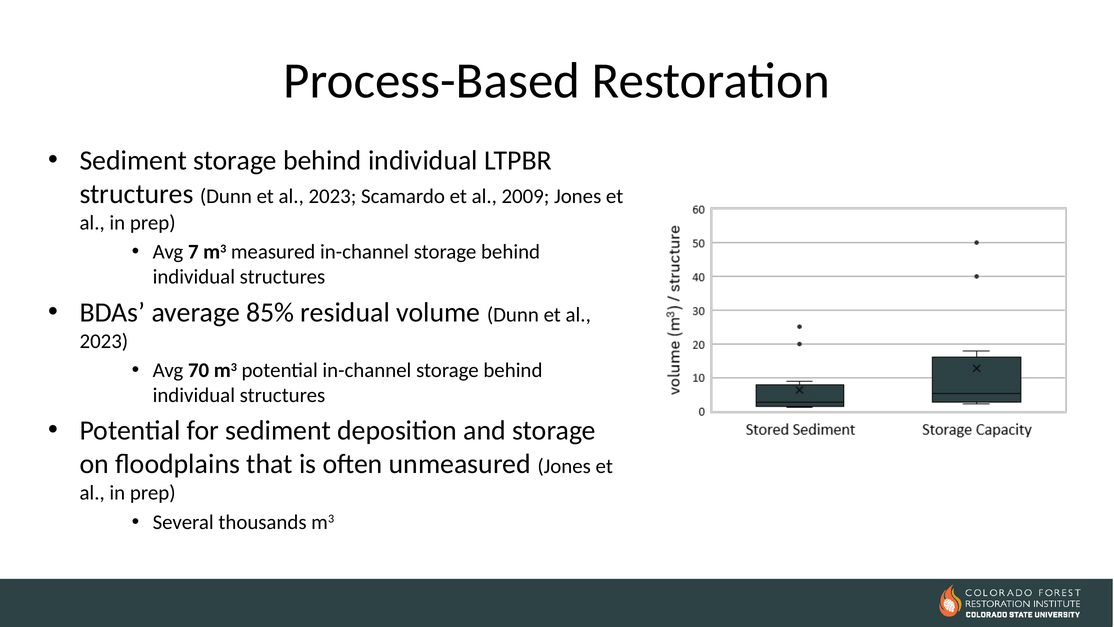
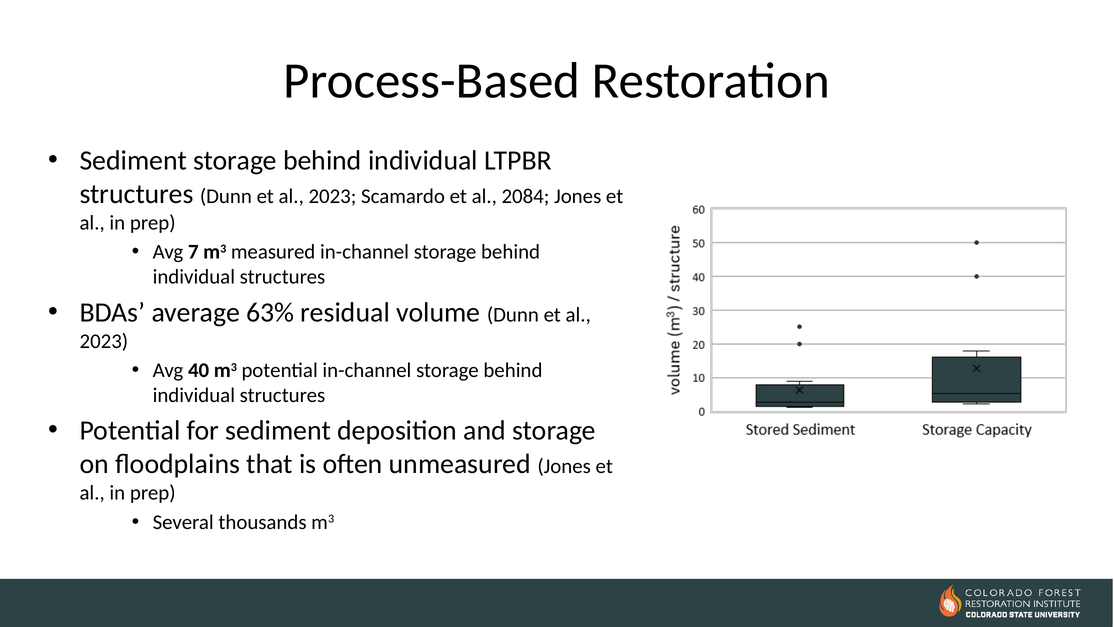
2009: 2009 -> 2084
85%: 85% -> 63%
70: 70 -> 40
